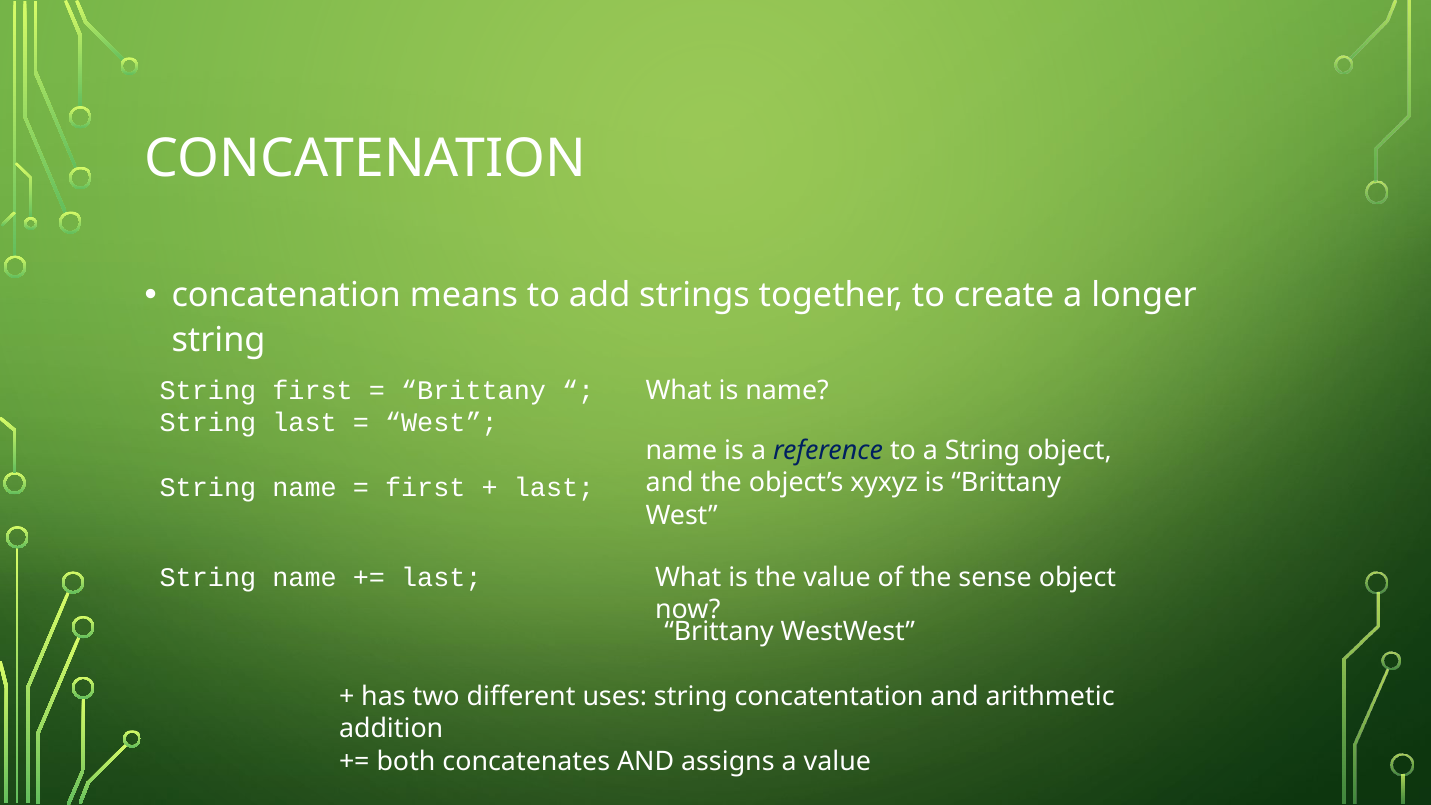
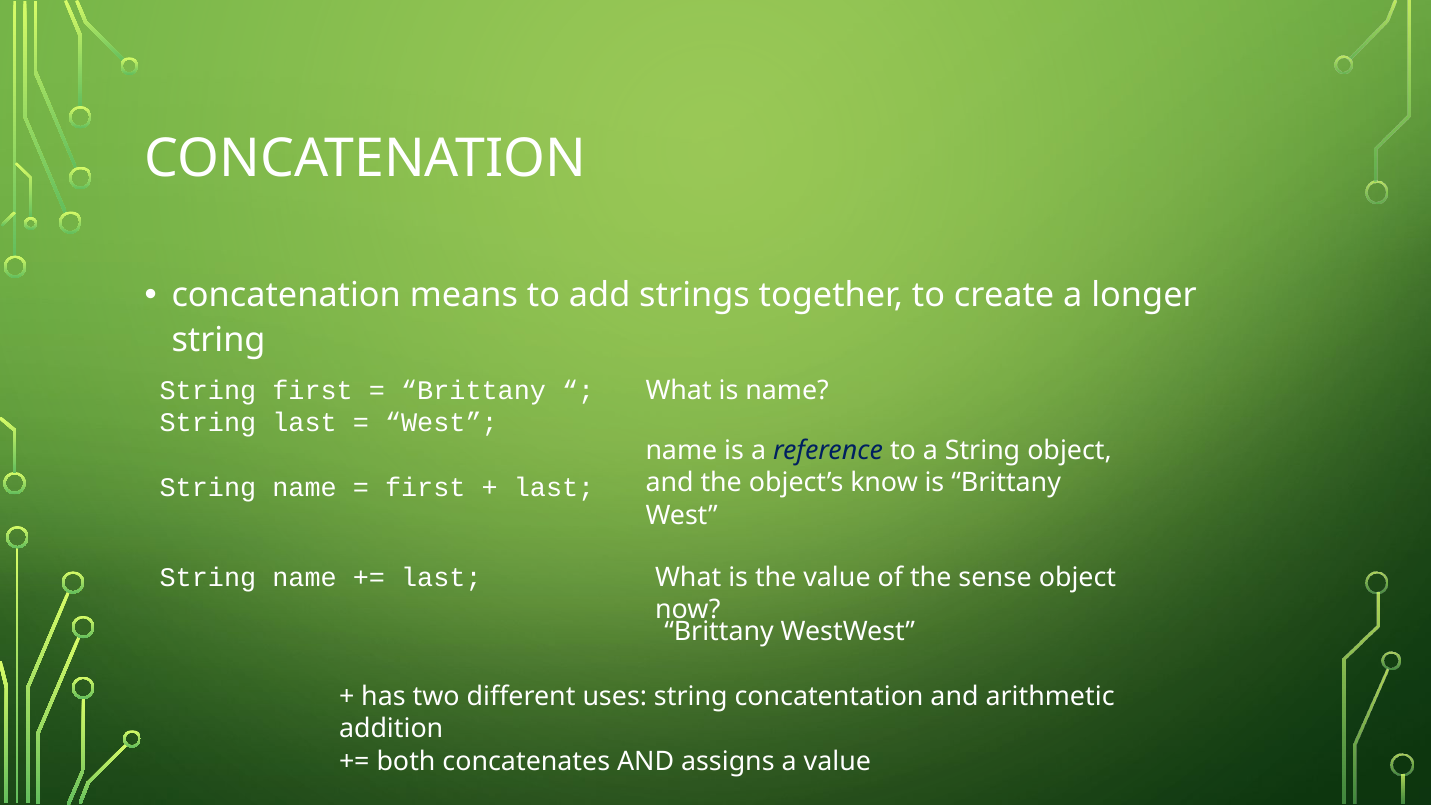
xyxyz: xyxyz -> know
